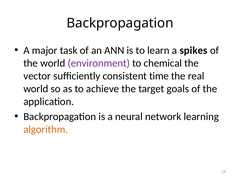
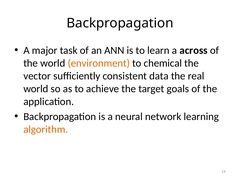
spikes: spikes -> across
environment colour: purple -> orange
time: time -> data
